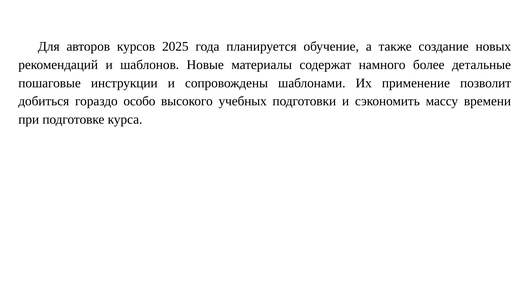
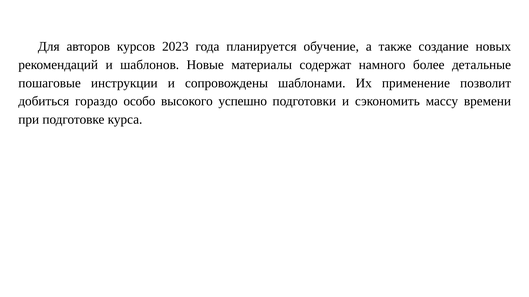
2025: 2025 -> 2023
учебных: учебных -> успешно
